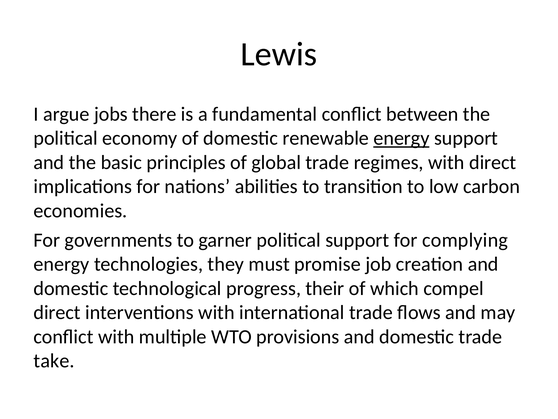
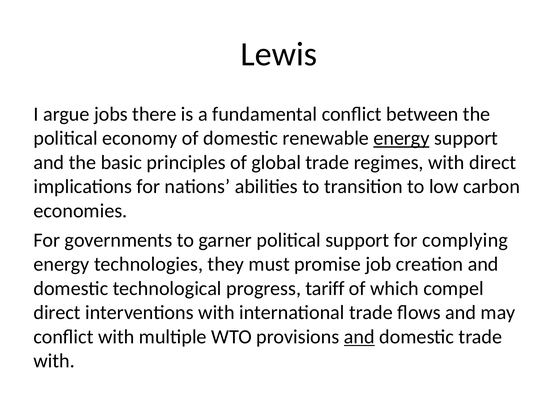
their: their -> tariff
and at (359, 336) underline: none -> present
take at (54, 361): take -> with
